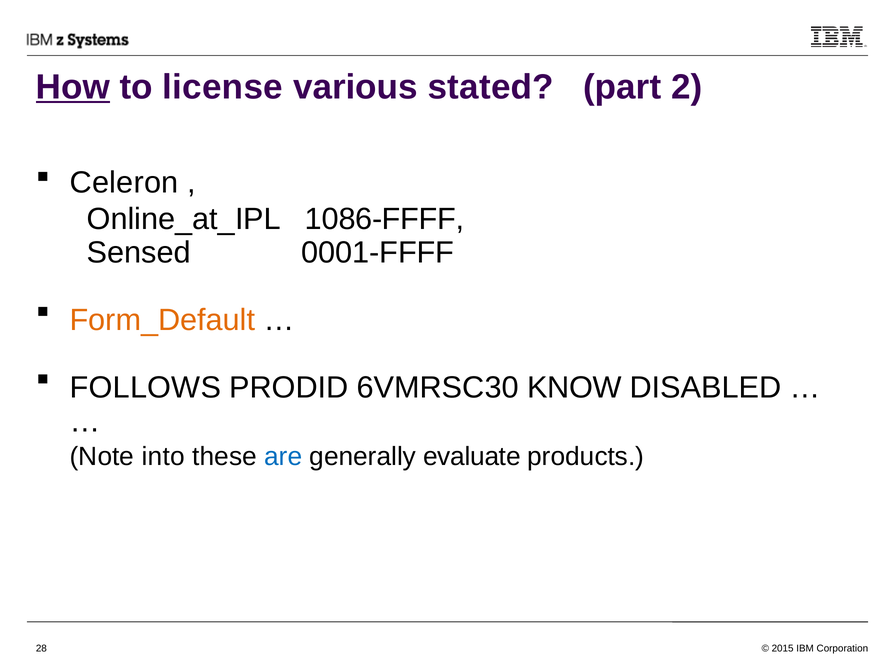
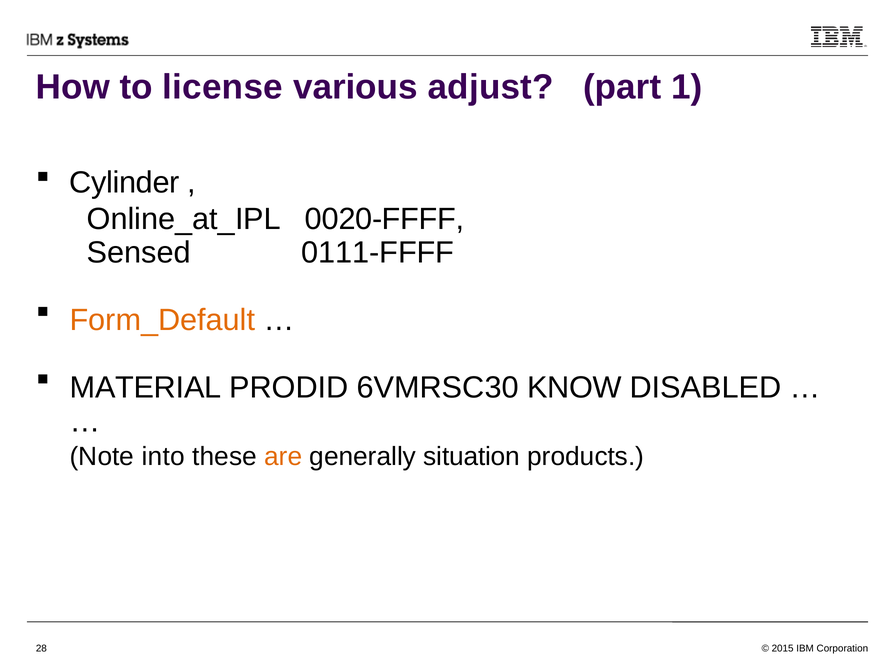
How underline: present -> none
stated: stated -> adjust
2: 2 -> 1
Celeron: Celeron -> Cylinder
1086-FFFF: 1086-FFFF -> 0020-FFFF
0001-FFFF: 0001-FFFF -> 0111-FFFF
FOLLOWS: FOLLOWS -> MATERIAL
are colour: blue -> orange
evaluate: evaluate -> situation
